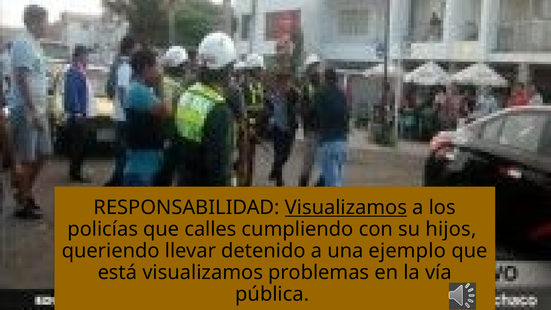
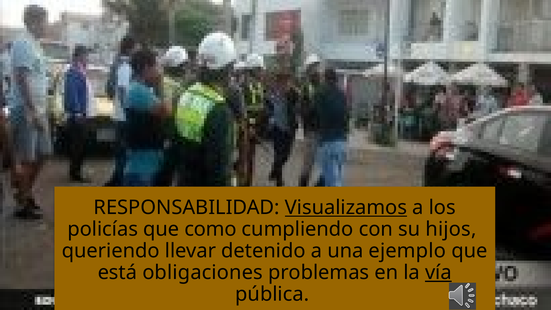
calles: calles -> como
está visualizamos: visualizamos -> obligaciones
vía underline: none -> present
